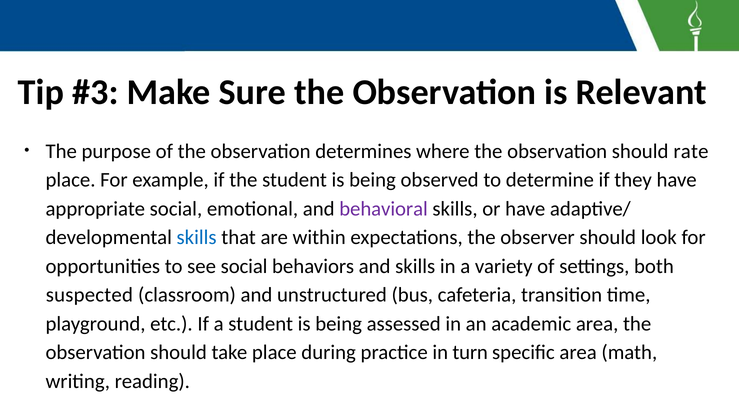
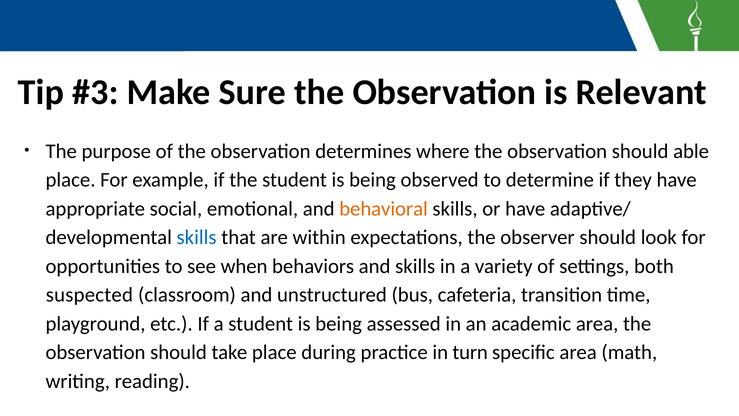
rate: rate -> able
behavioral colour: purple -> orange
see social: social -> when
